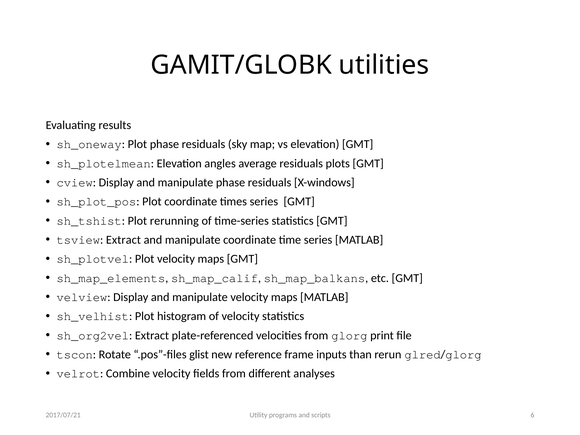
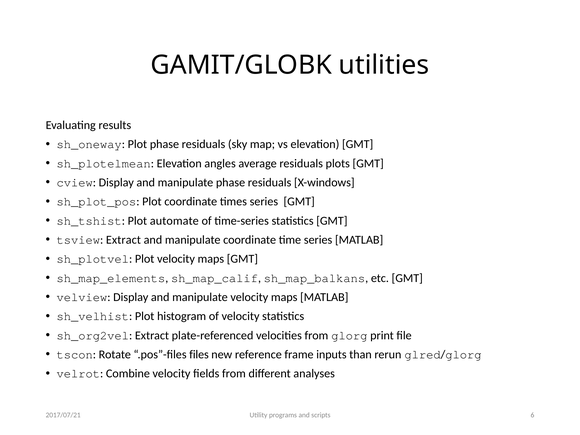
rerunning: rerunning -> automate
glist: glist -> files
